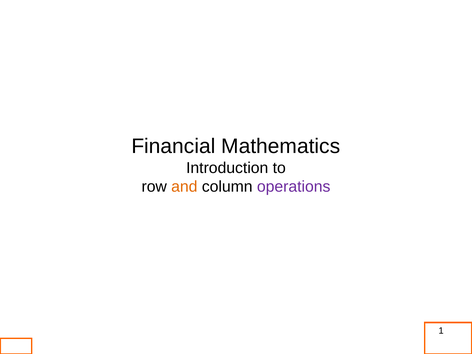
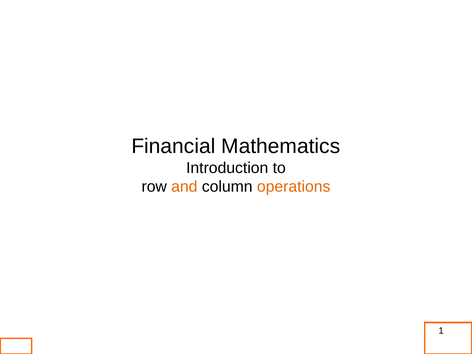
operations colour: purple -> orange
